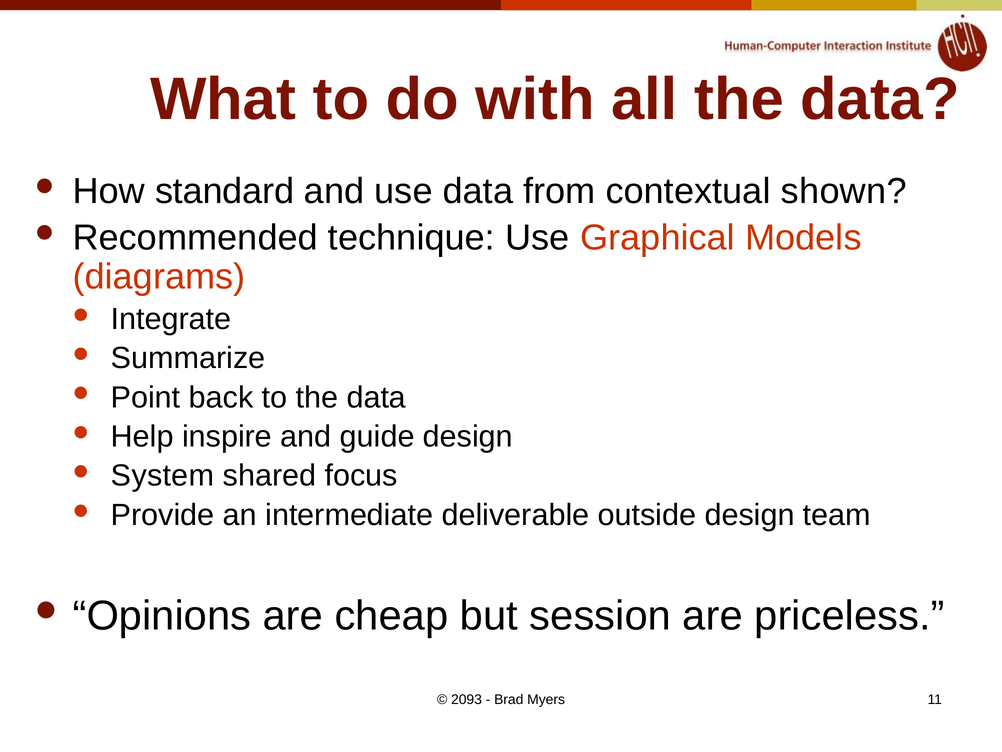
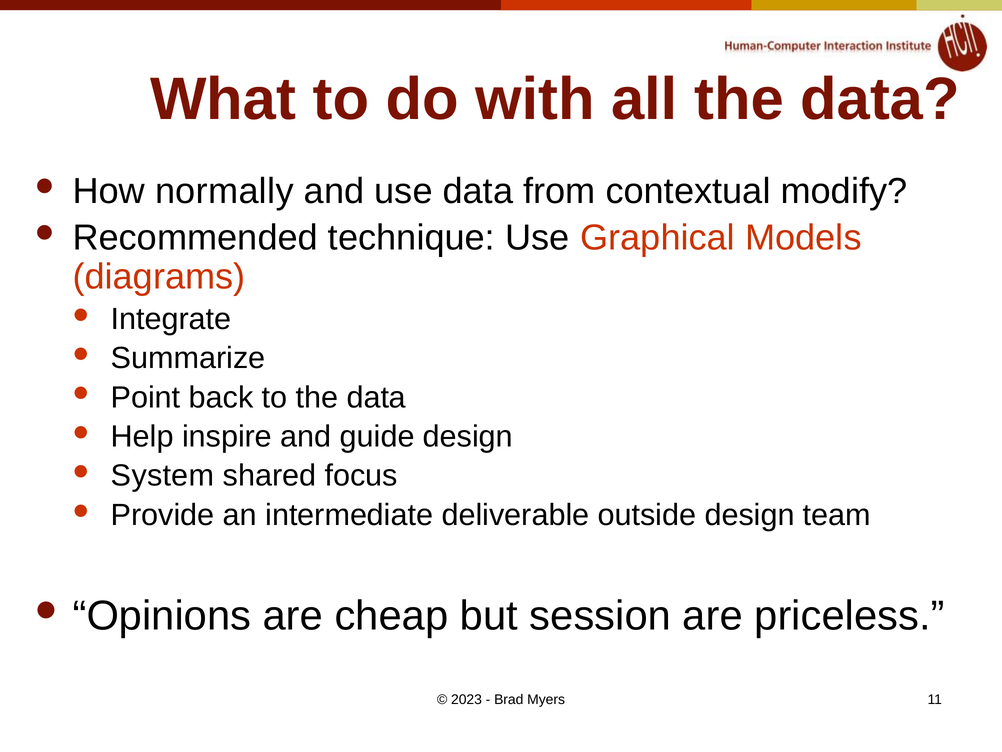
standard: standard -> normally
shown: shown -> modify
2093: 2093 -> 2023
